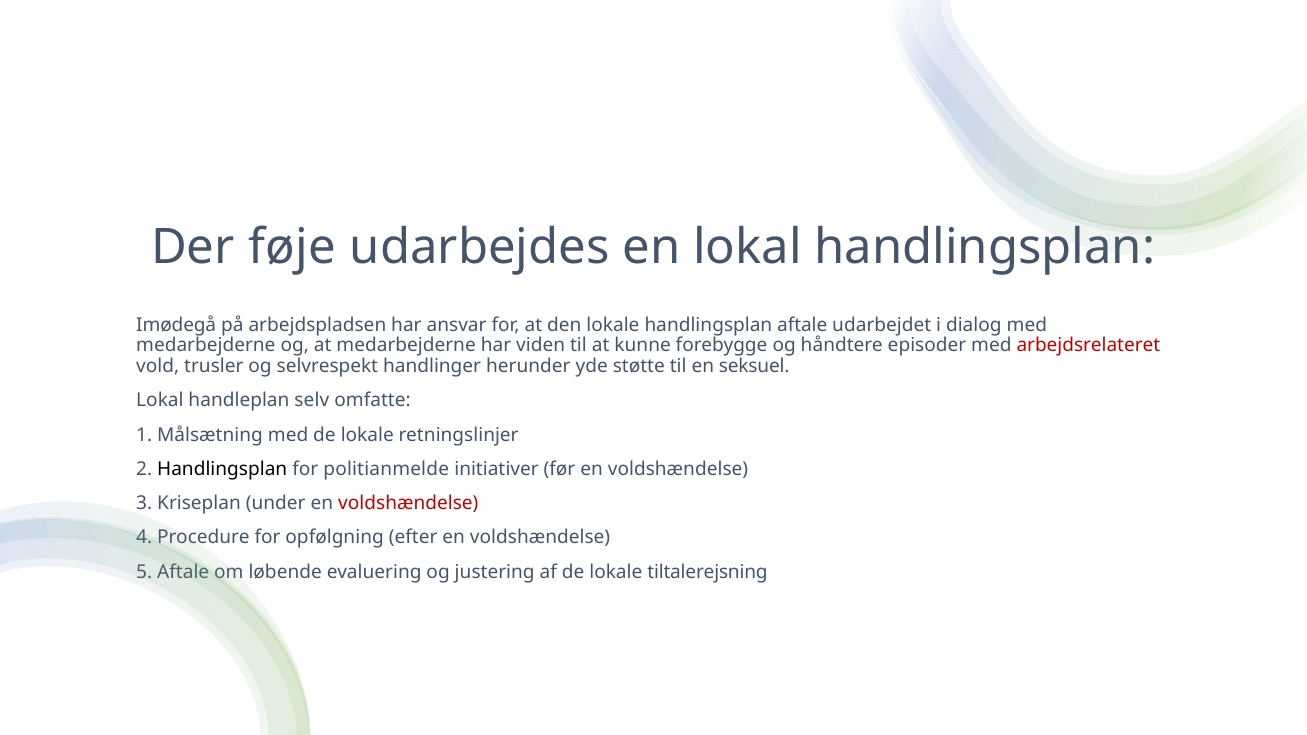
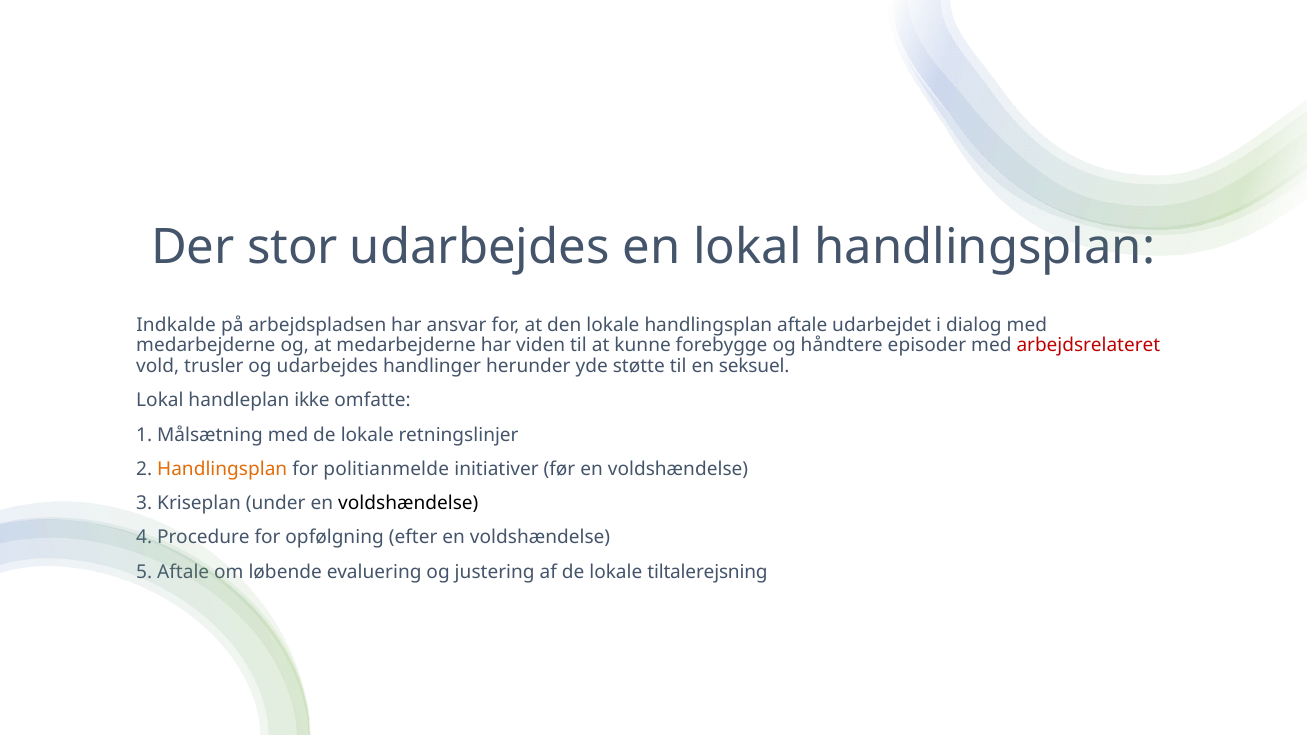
føje: føje -> stor
Imødegå: Imødegå -> Indkalde
og selvrespekt: selvrespekt -> udarbejdes
selv: selv -> ikke
Handlingsplan at (222, 469) colour: black -> orange
voldshændelse at (408, 503) colour: red -> black
